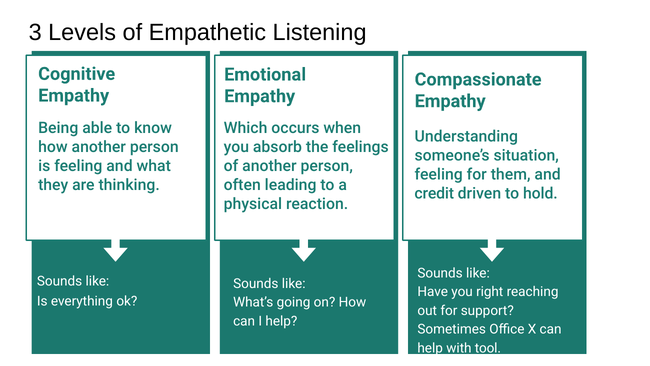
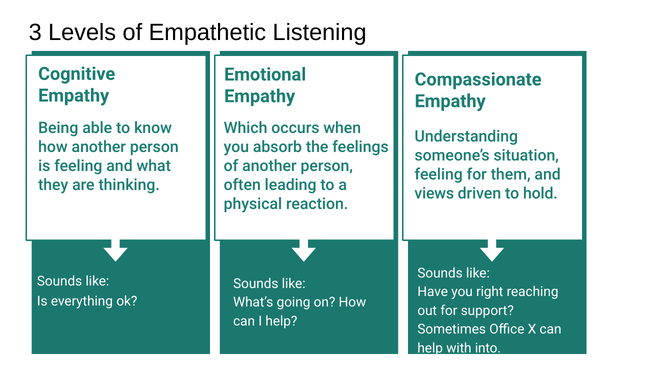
credit: credit -> views
tool: tool -> into
